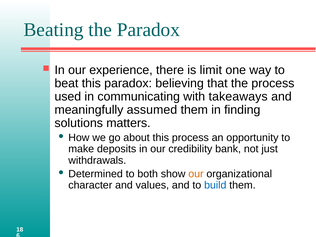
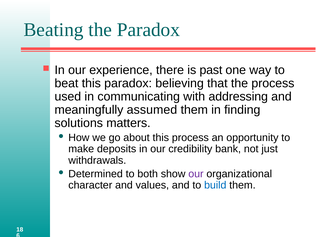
limit: limit -> past
takeaways: takeaways -> addressing
our at (196, 174) colour: orange -> purple
